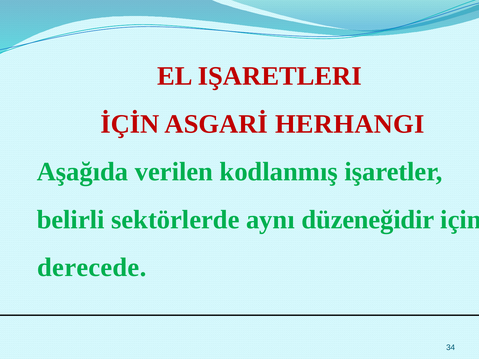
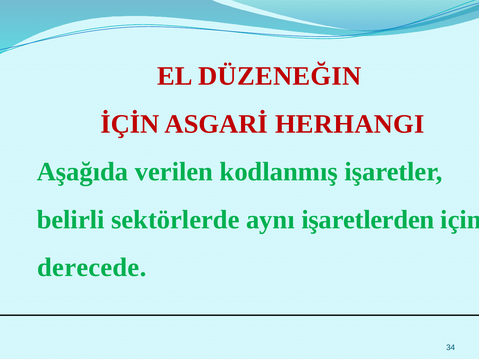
IŞARETLERI: IŞARETLERI -> DÜZENEĞIN
düzeneğidir: düzeneğidir -> işaretlerden
